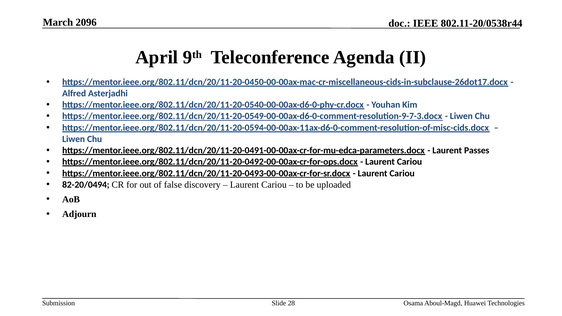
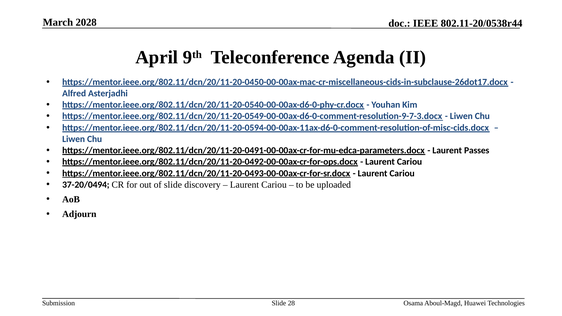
2096: 2096 -> 2028
82-20/0494: 82-20/0494 -> 37-20/0494
of false: false -> slide
